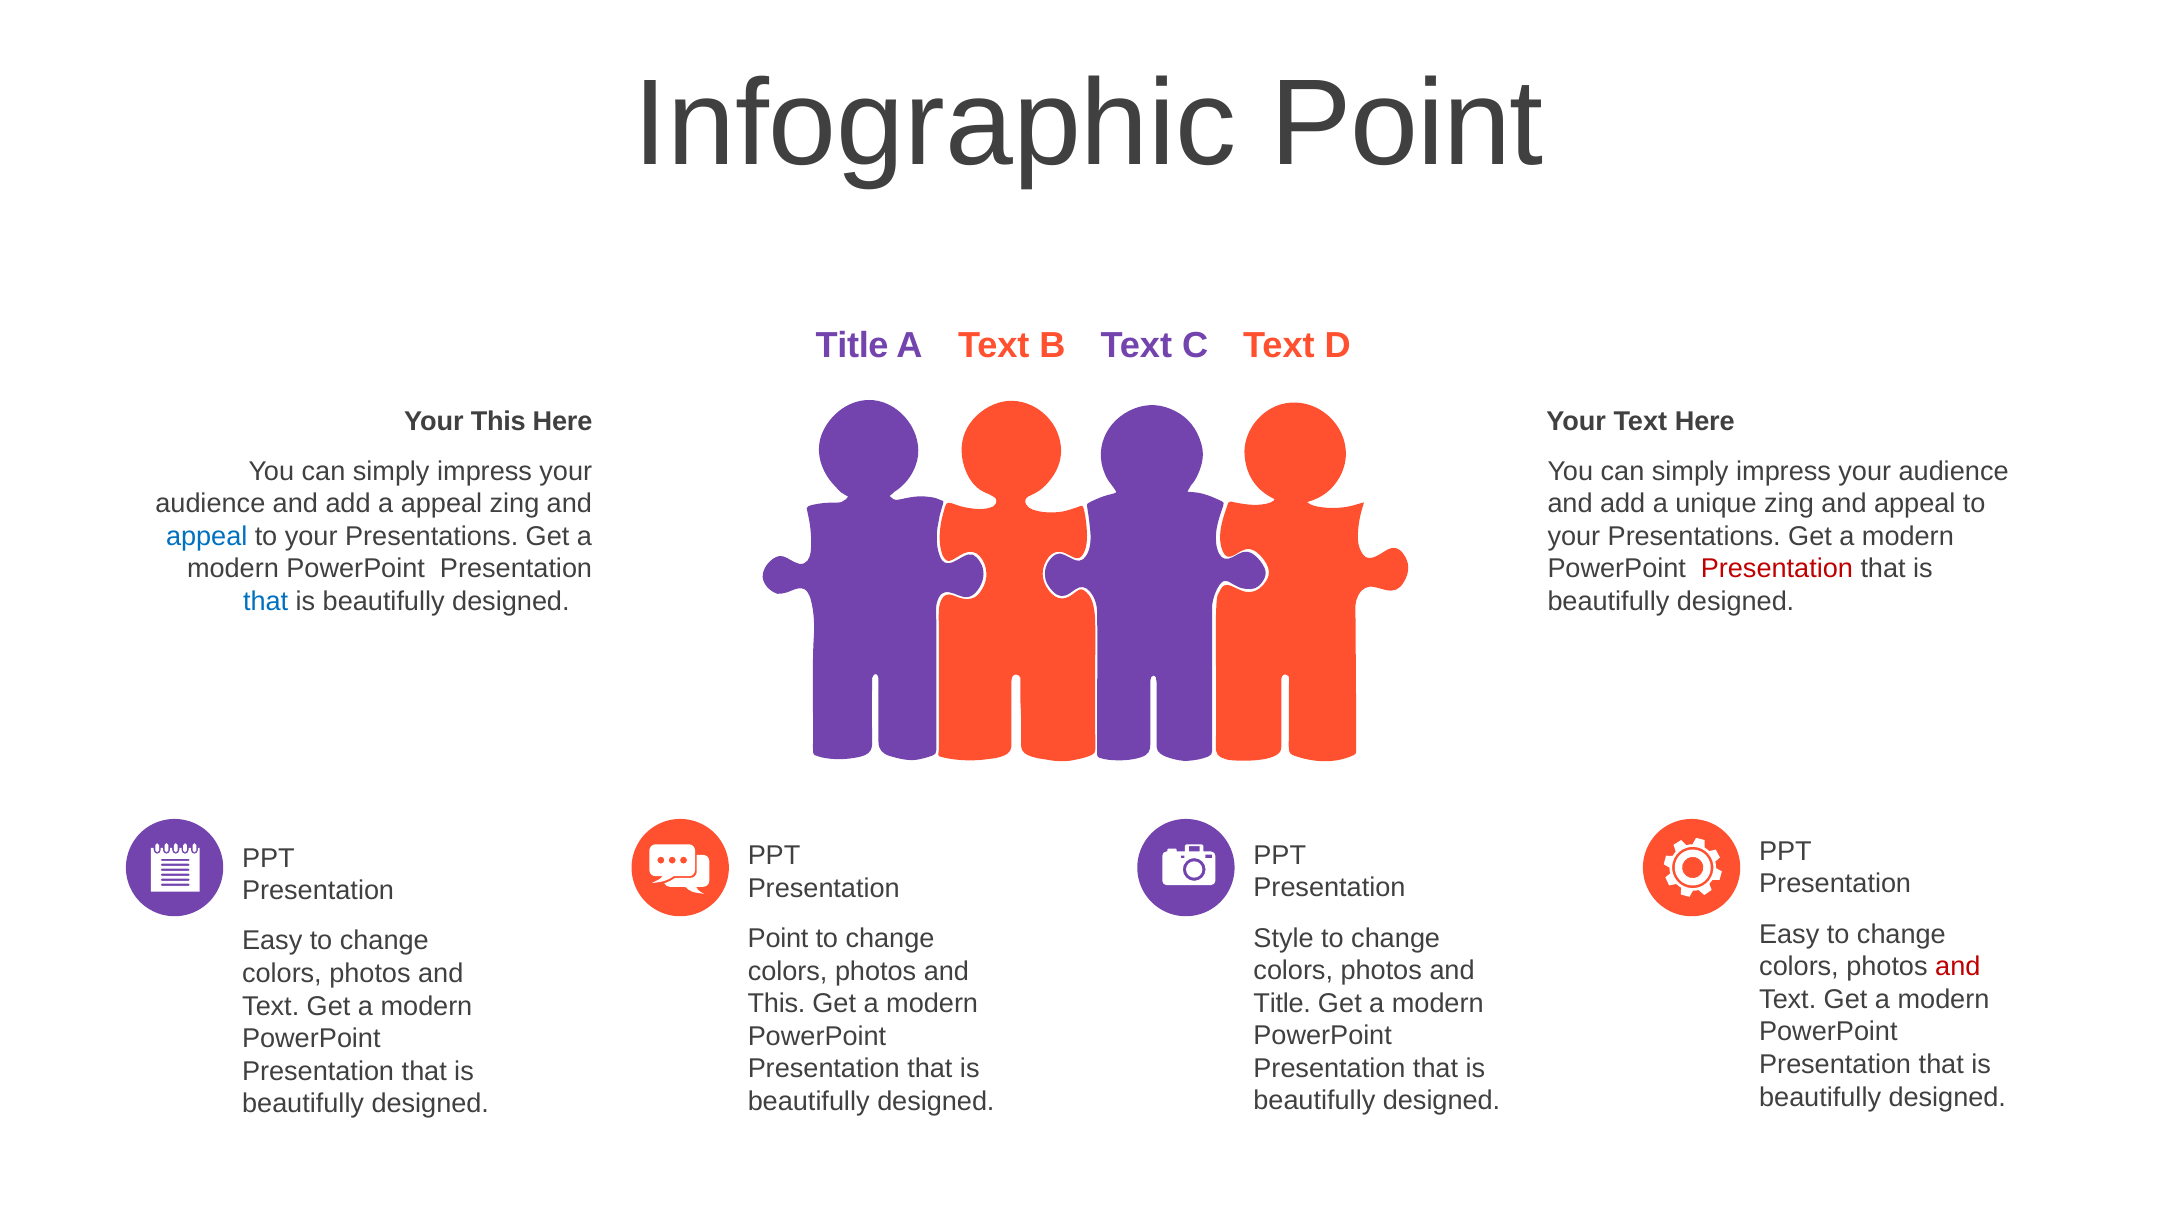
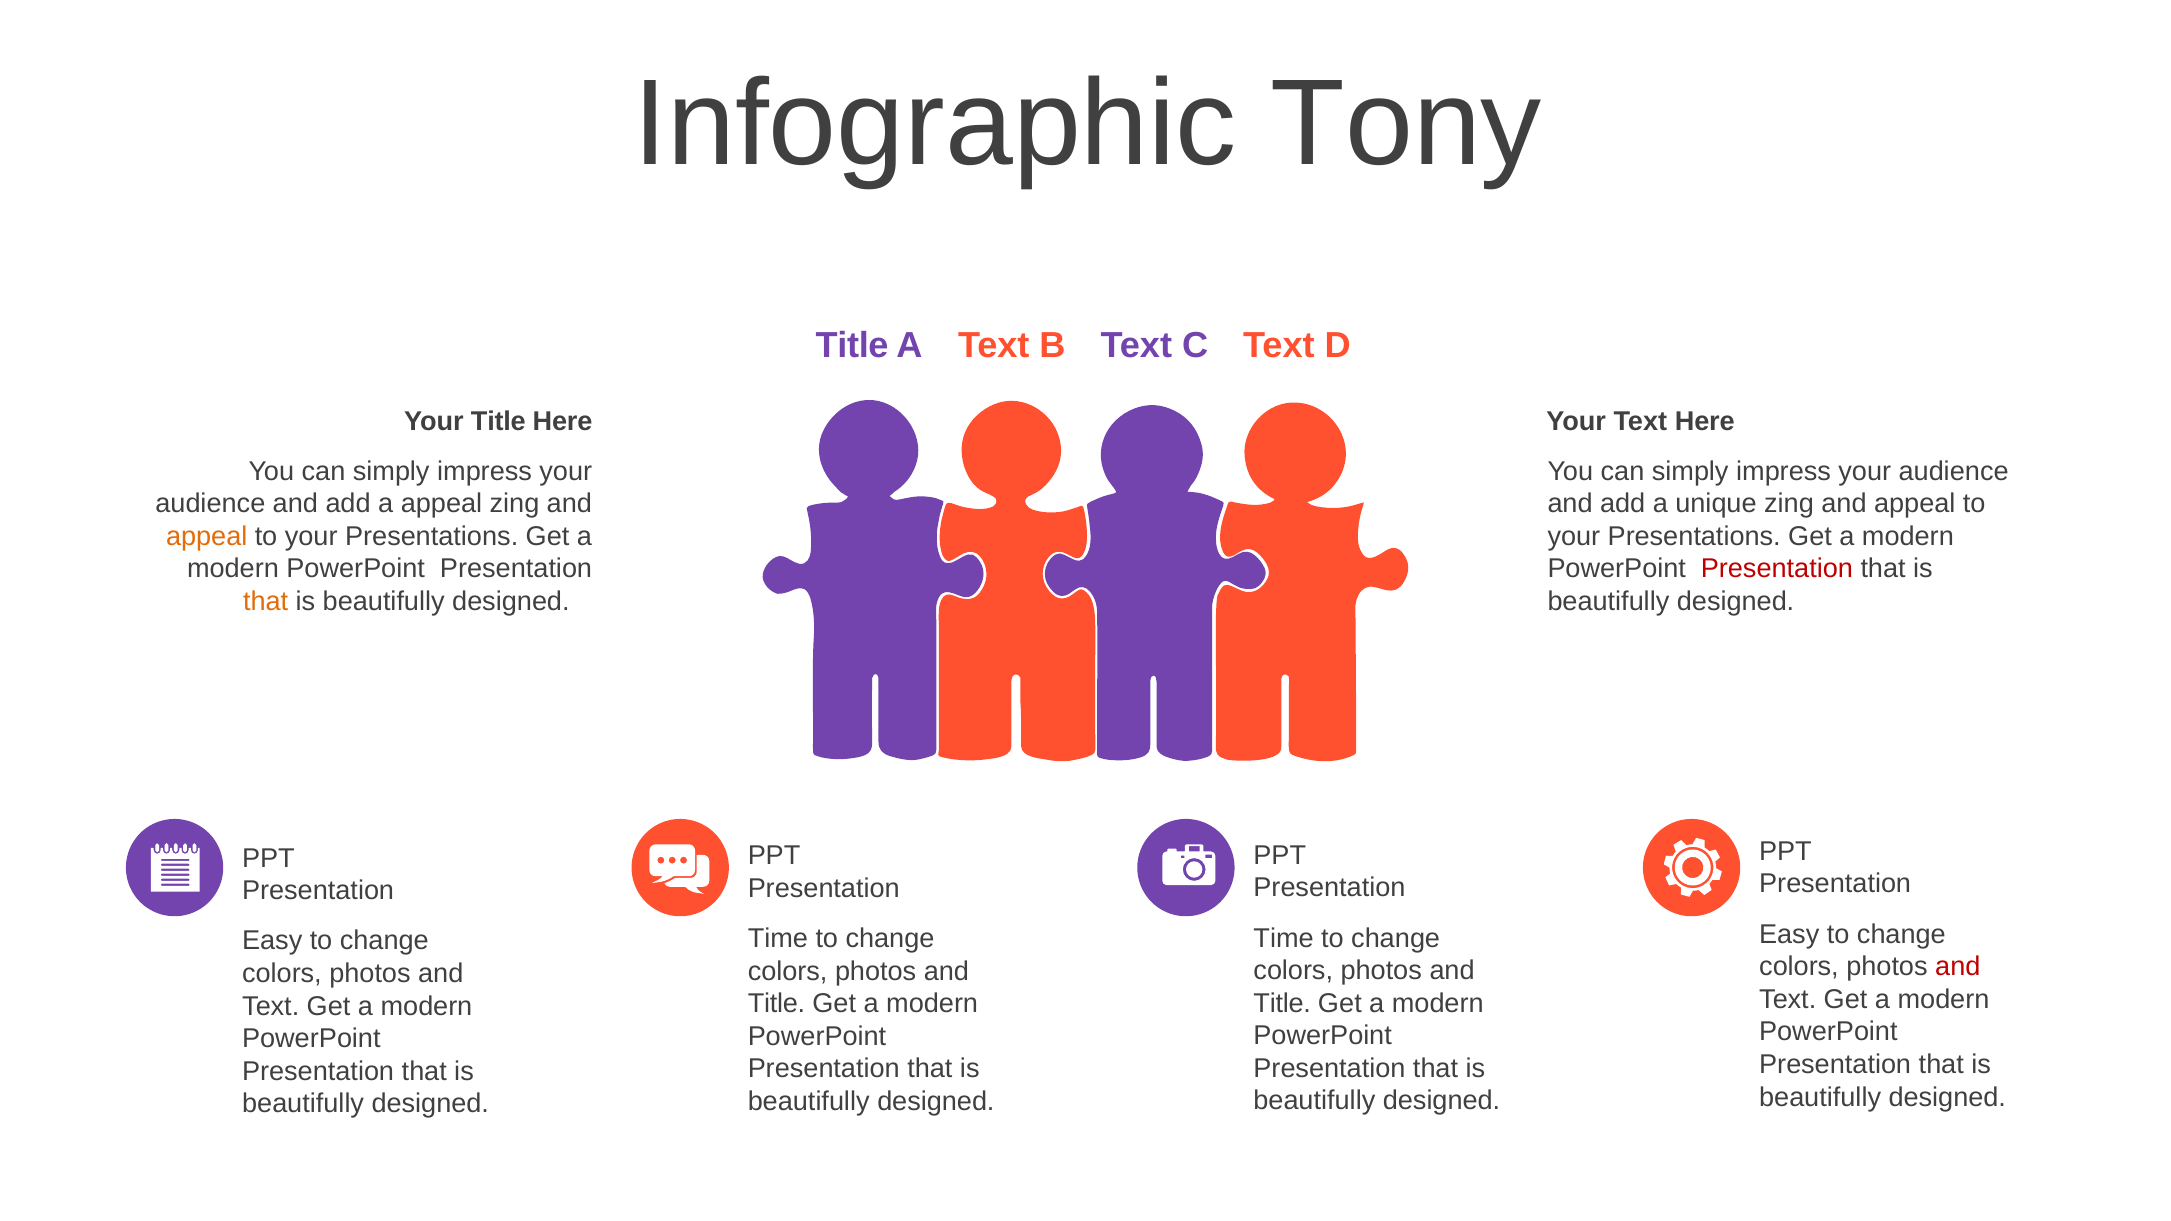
Infographic Point: Point -> Tony
Your This: This -> Title
appeal at (207, 536) colour: blue -> orange
that at (266, 601) colour: blue -> orange
Style at (1284, 938): Style -> Time
Point at (778, 939): Point -> Time
This at (777, 1004): This -> Title
